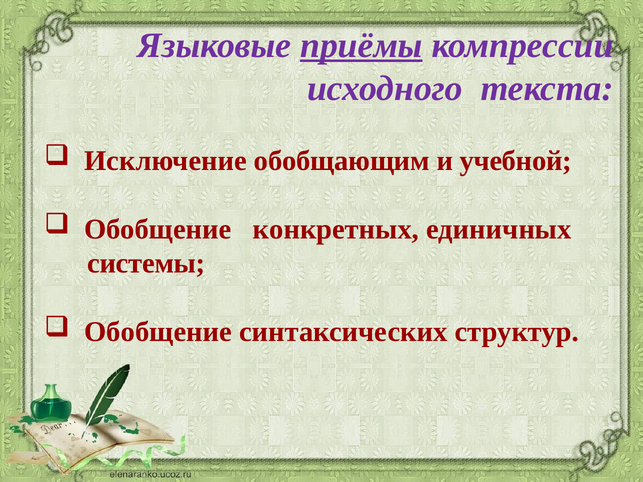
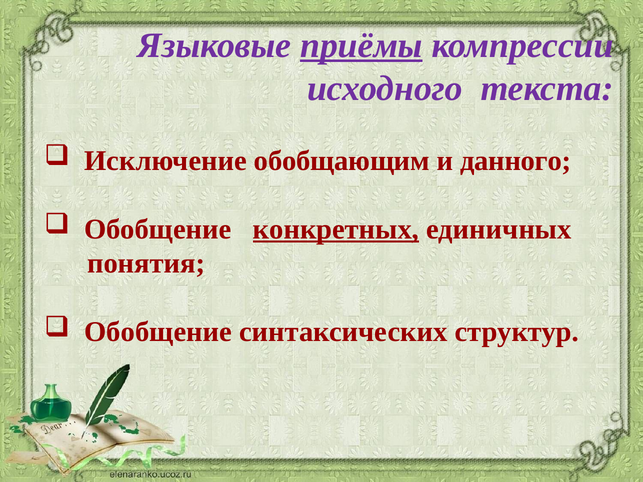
учебной: учебной -> данного
конкретных underline: none -> present
системы: системы -> понятия
